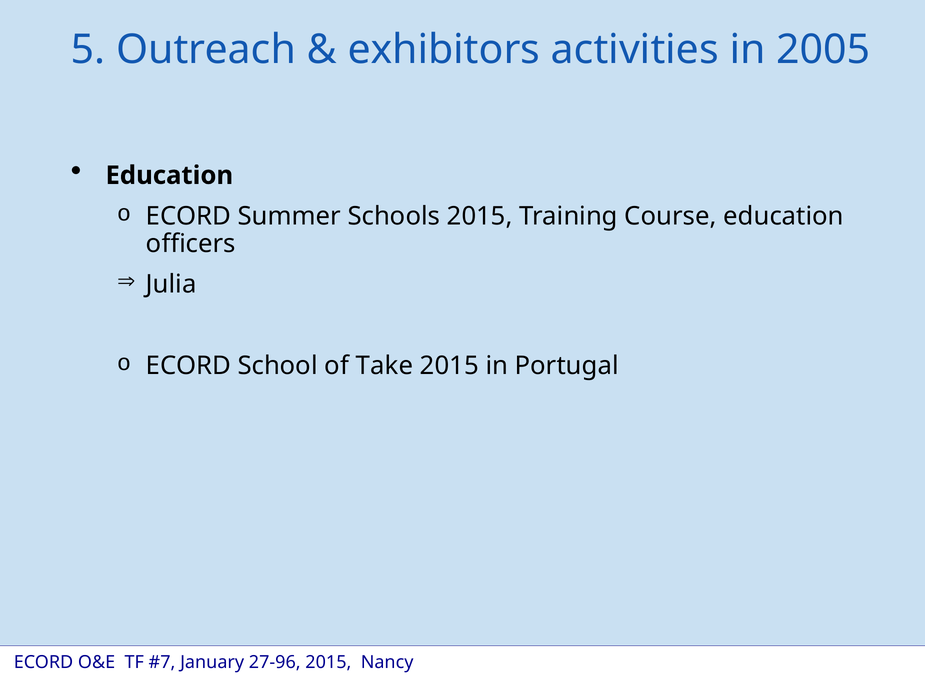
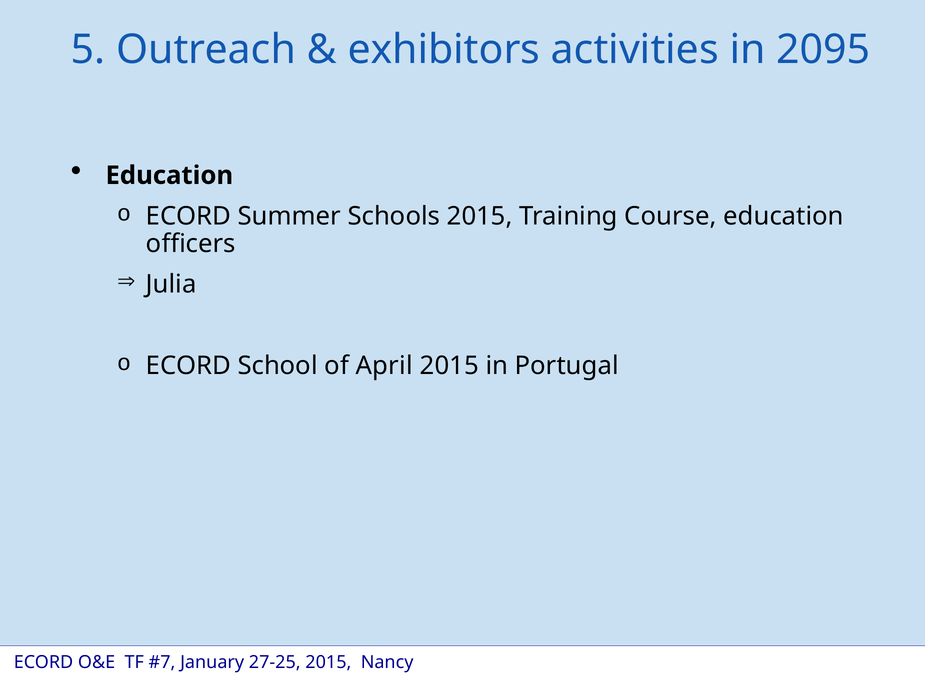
2005: 2005 -> 2095
Take: Take -> April
27-96: 27-96 -> 27-25
